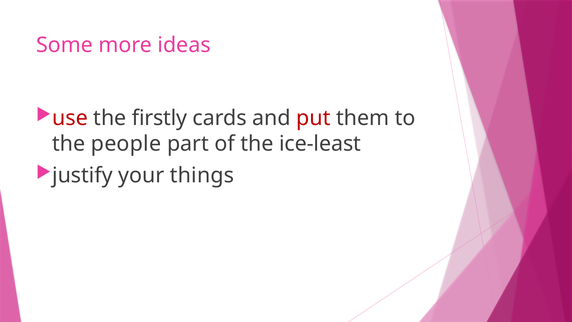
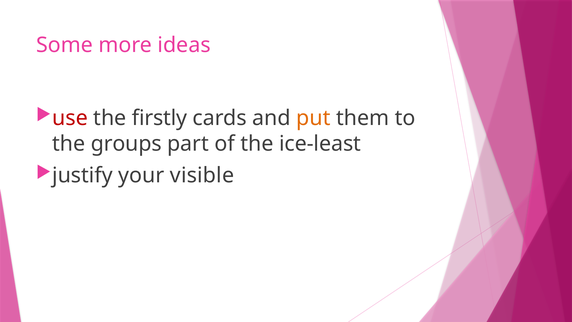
put colour: red -> orange
people: people -> groups
things: things -> visible
